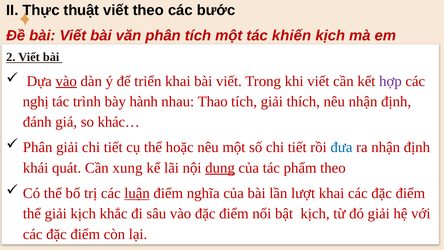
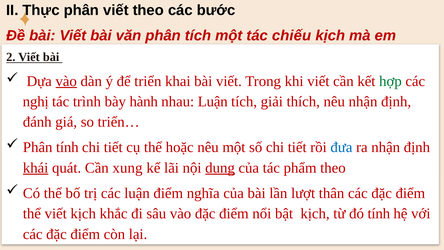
Thực thuật: thuật -> phân
khiến: khiến -> chiếu
hợp colour: purple -> green
nhau Thao: Thao -> Luận
khác…: khác… -> triển…
Phân giải: giải -> tính
khái underline: none -> present
luận at (137, 193) underline: present -> none
lượt khai: khai -> thân
thể giải: giải -> viết
đó giải: giải -> tính
